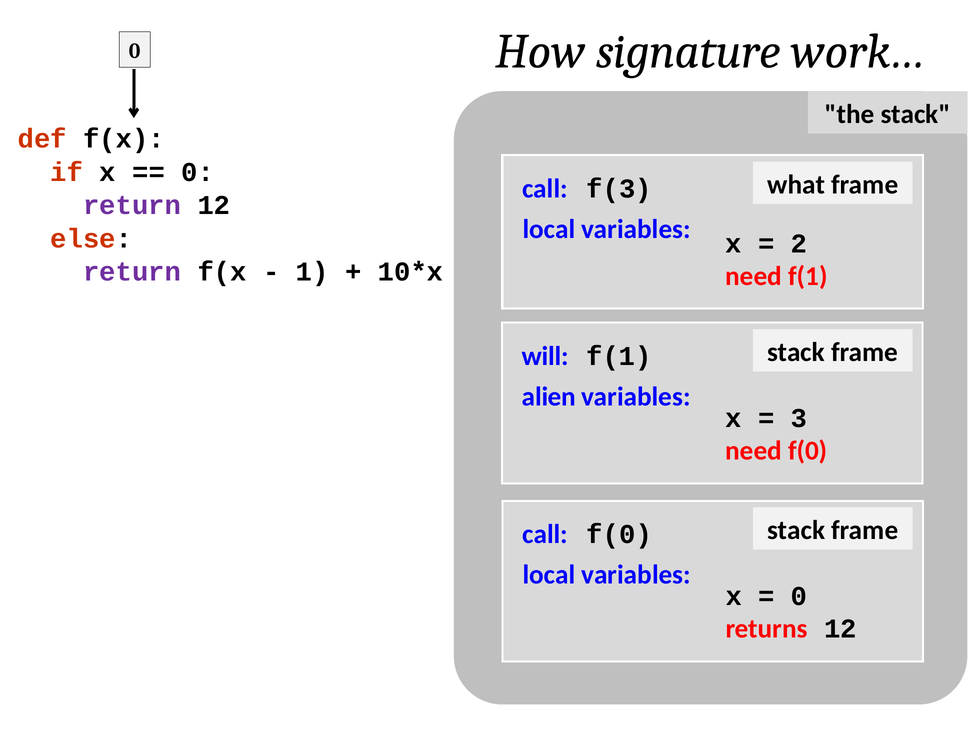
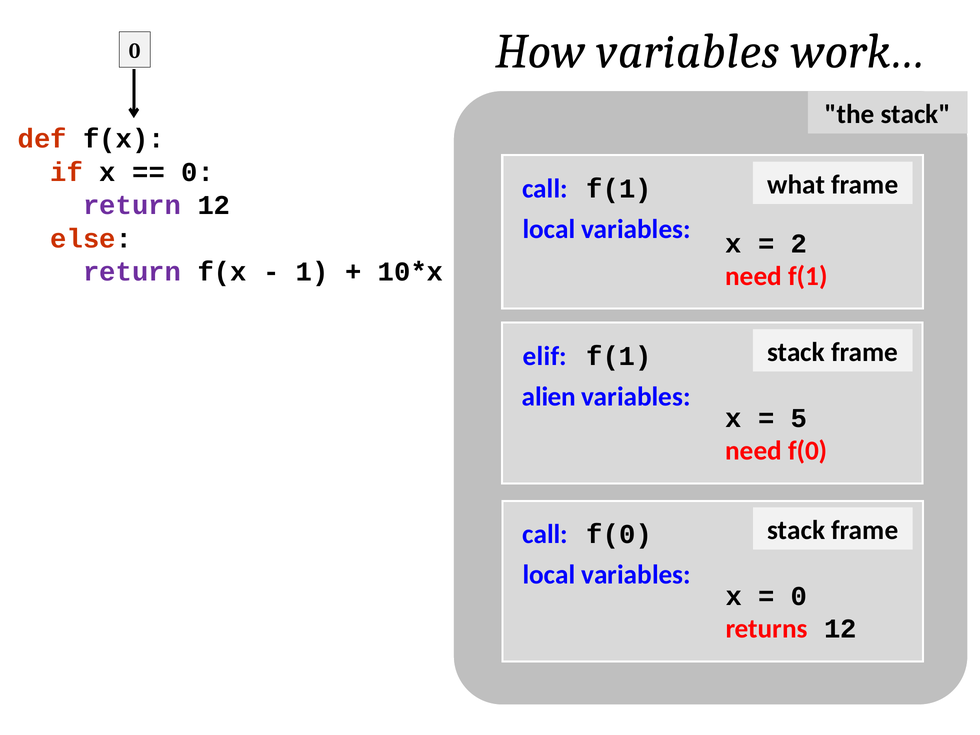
How signature: signature -> variables
call f(3: f(3 -> f(1
will: will -> elif
3: 3 -> 5
